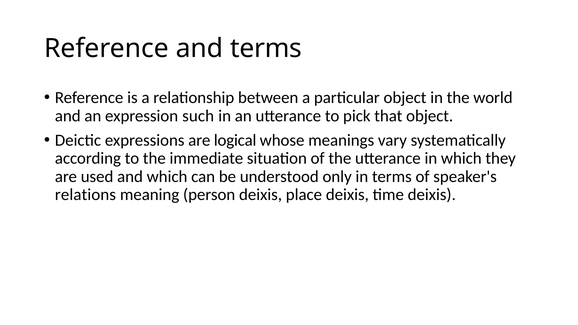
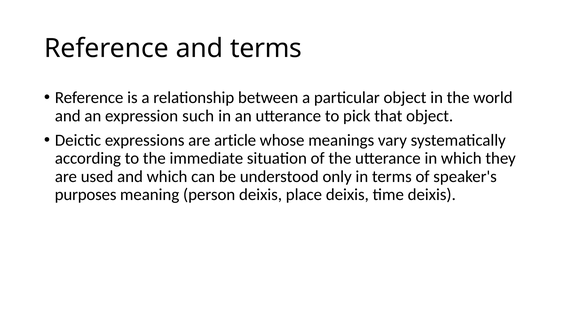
logical: logical -> article
relations: relations -> purposes
